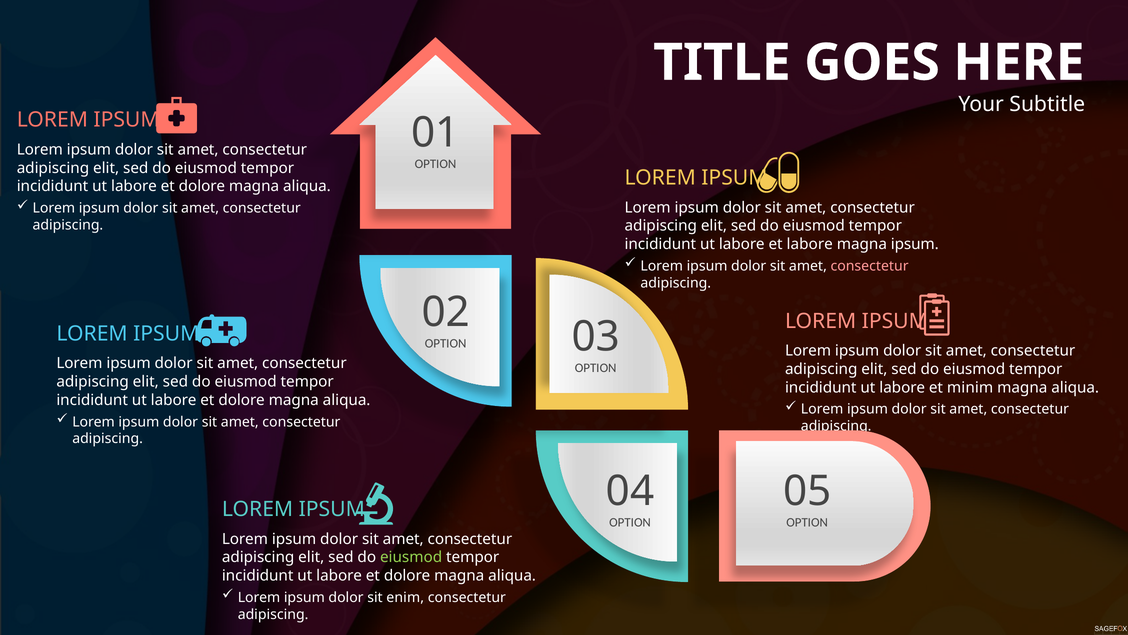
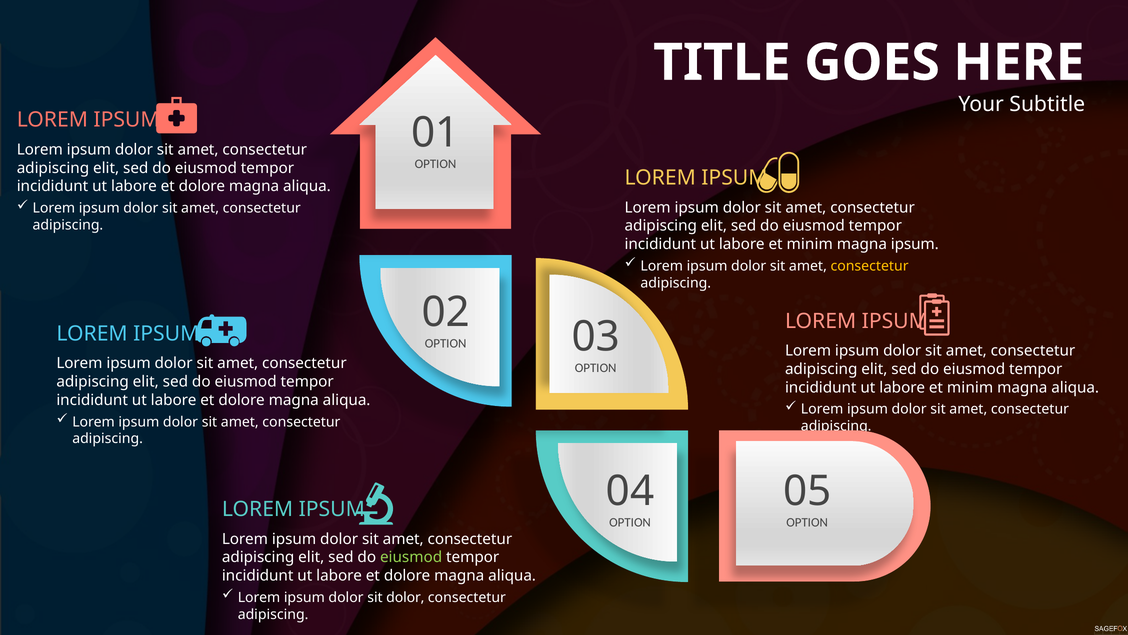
labore at (810, 244): labore -> minim
consectetur at (870, 266) colour: pink -> yellow
sit enim: enim -> dolor
